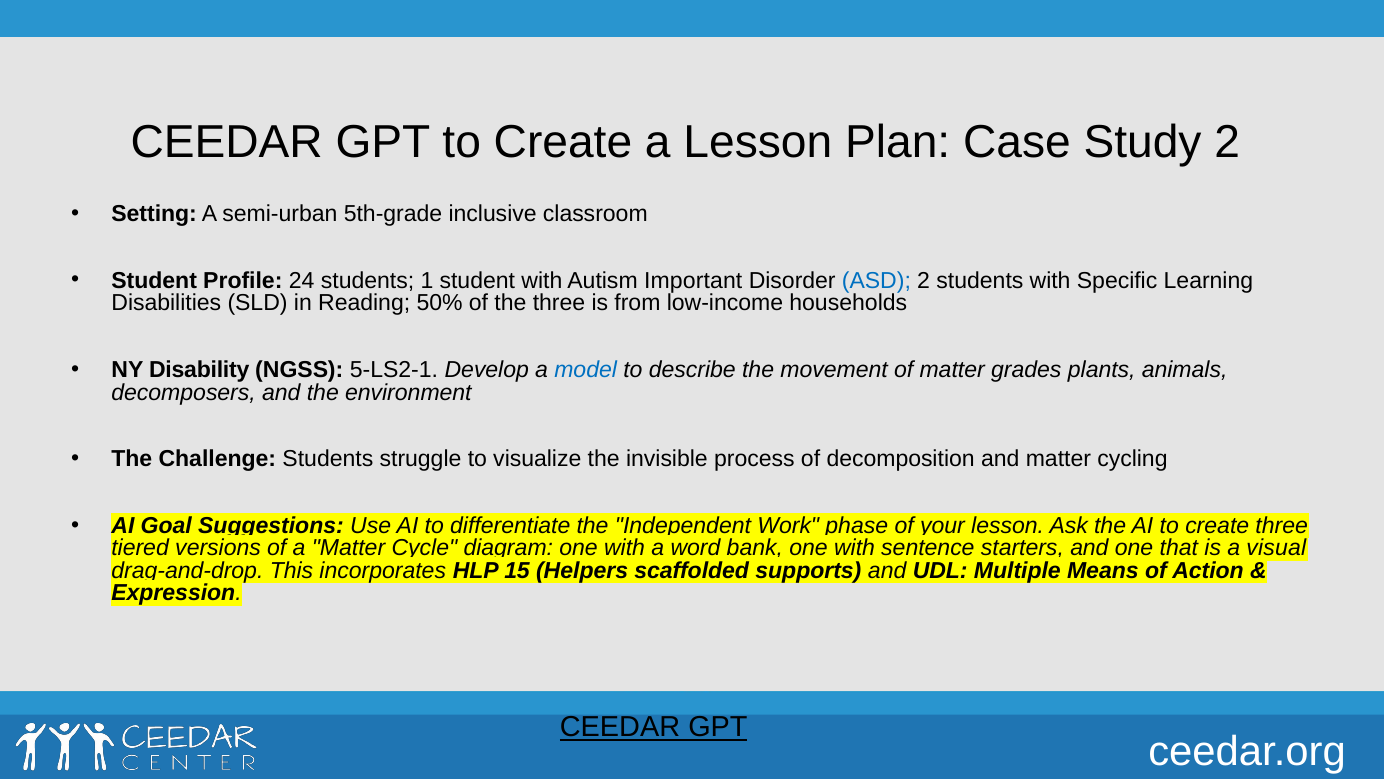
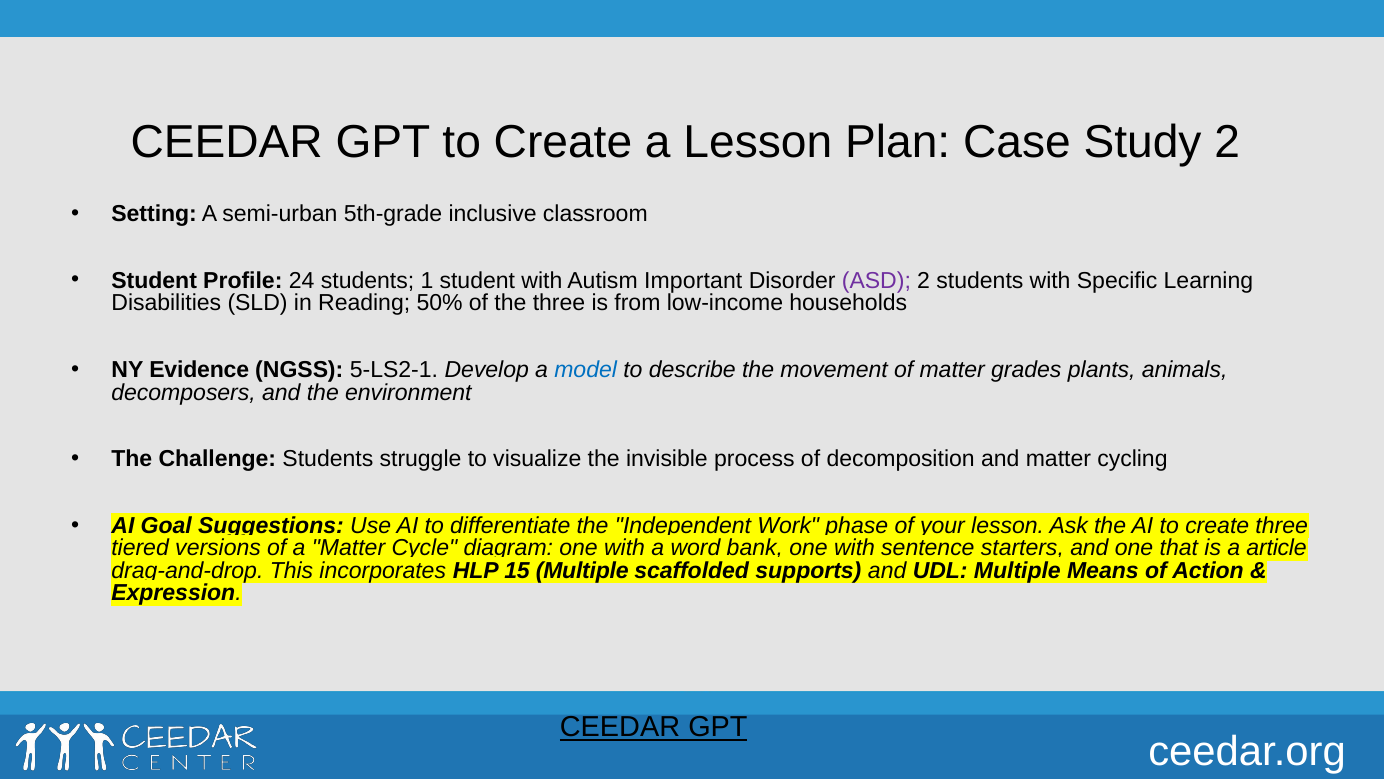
ASD colour: blue -> purple
Disability: Disability -> Evidence
visual: visual -> article
15 Helpers: Helpers -> Multiple
